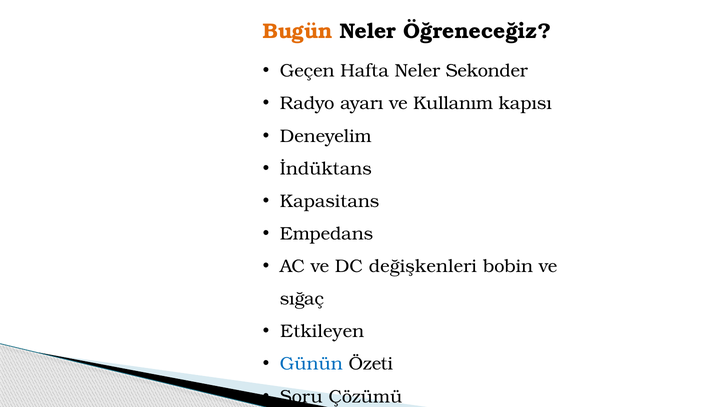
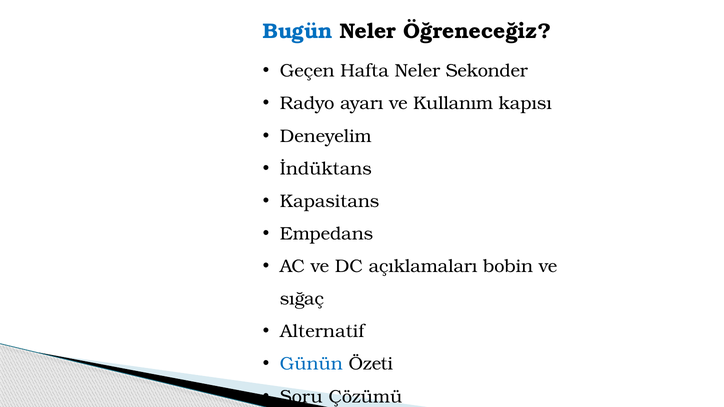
Bugün colour: orange -> blue
değişkenleri: değişkenleri -> açıklamaları
Etkileyen: Etkileyen -> Alternatif
